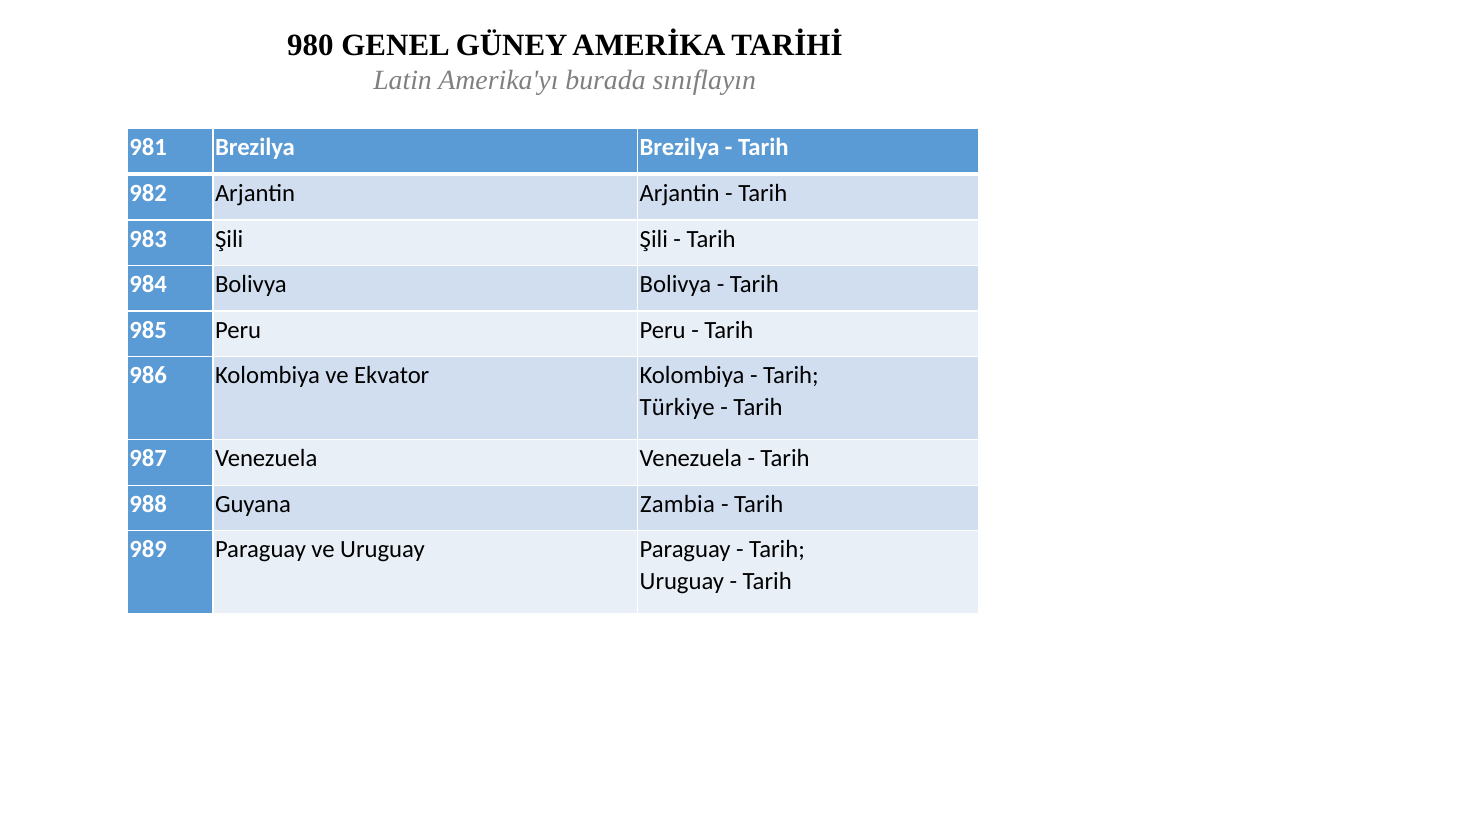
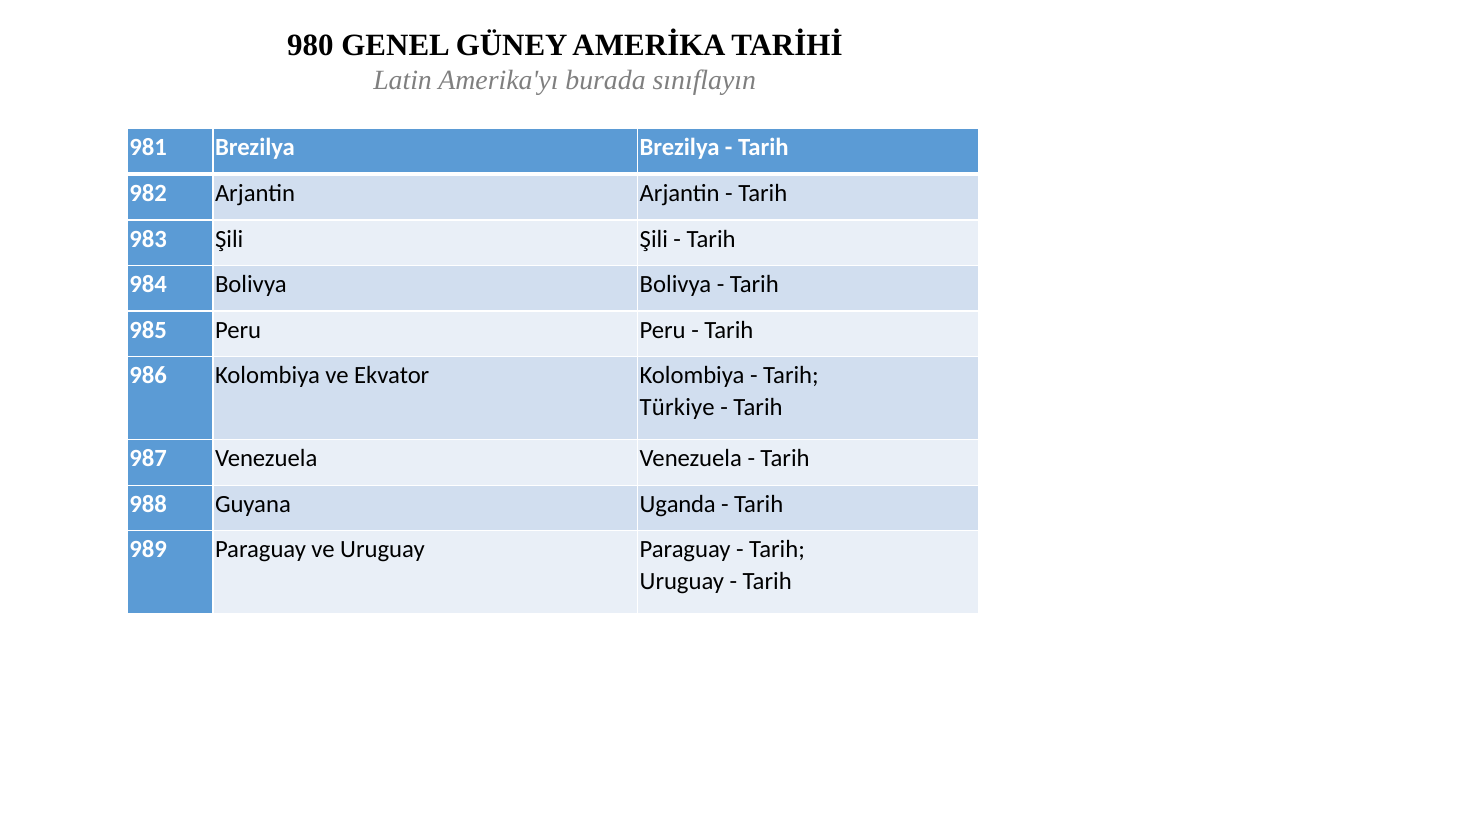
Zambia: Zambia -> Uganda
